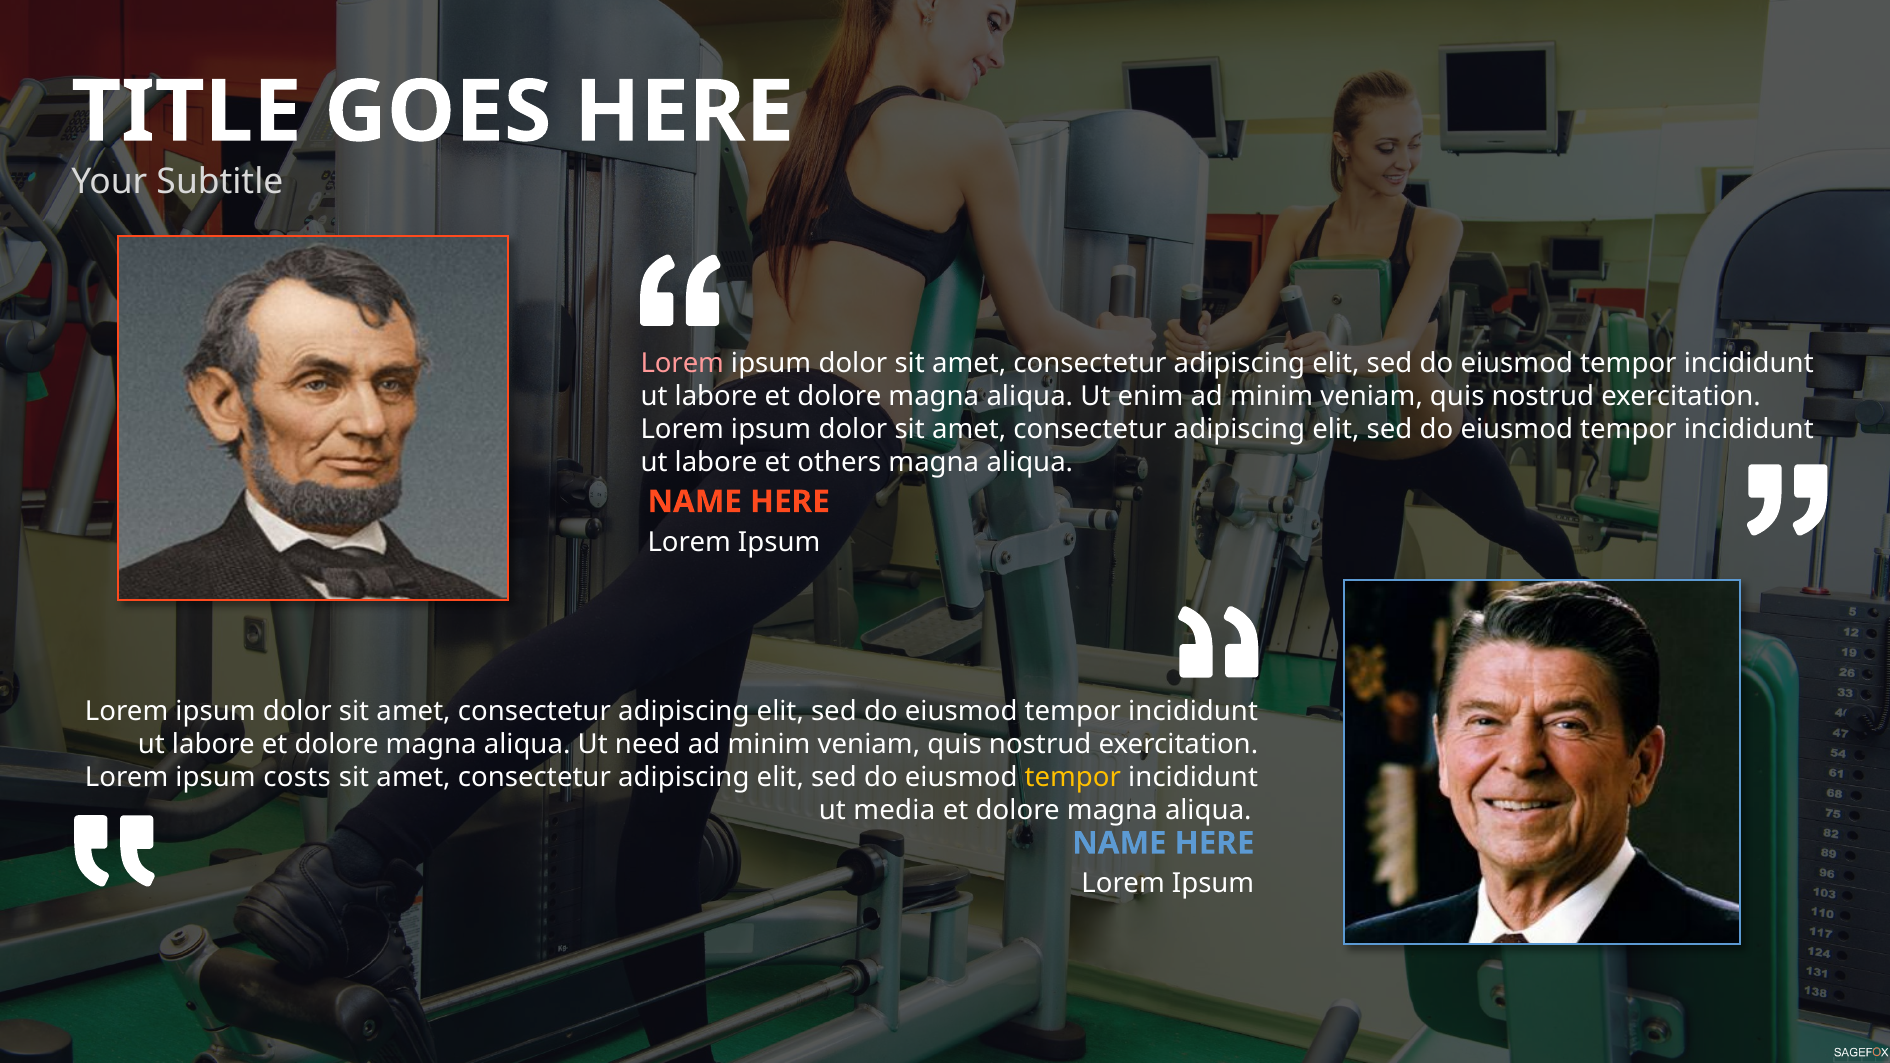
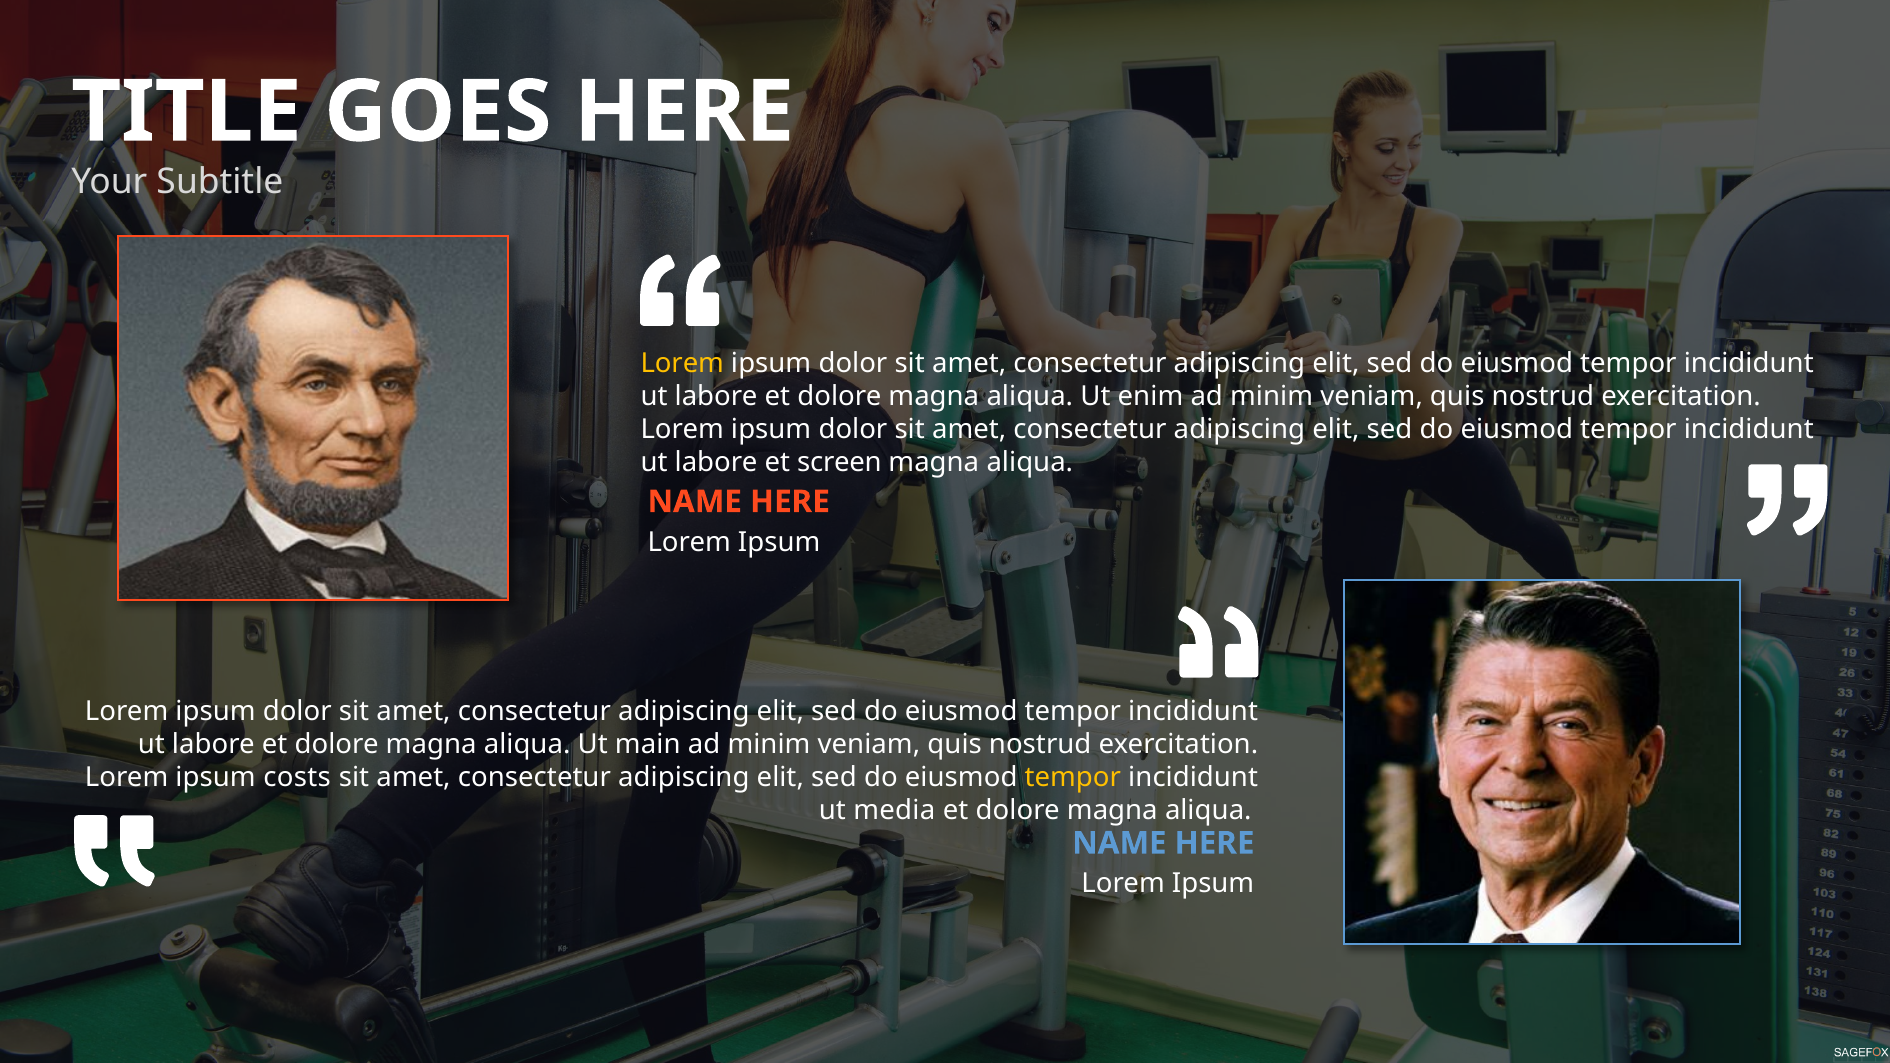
Lorem at (682, 363) colour: pink -> yellow
others: others -> screen
need: need -> main
